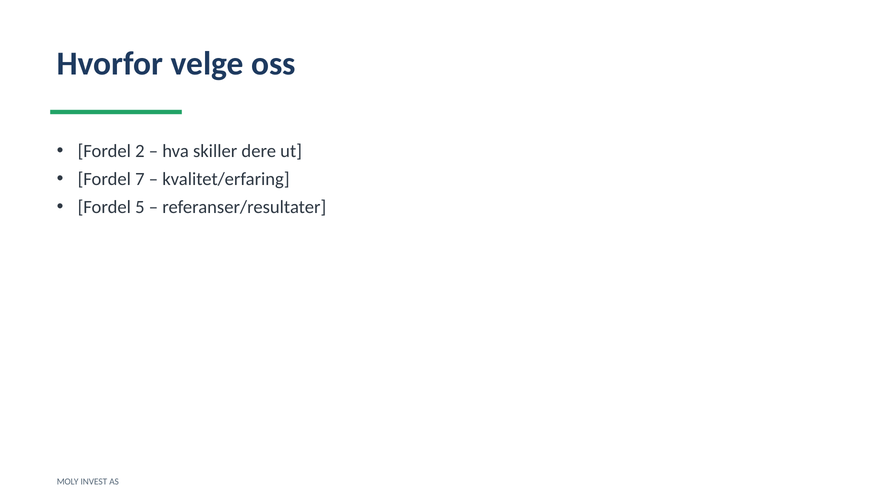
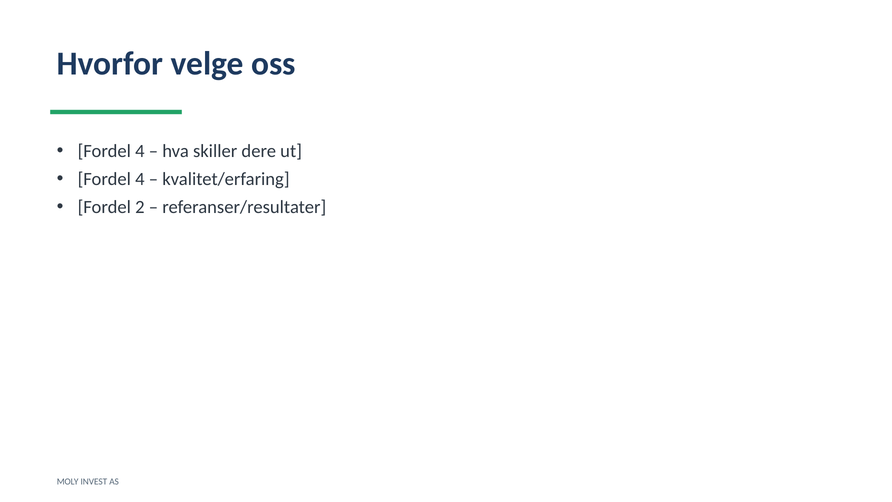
2 at (140, 151): 2 -> 4
7 at (140, 179): 7 -> 4
5: 5 -> 2
